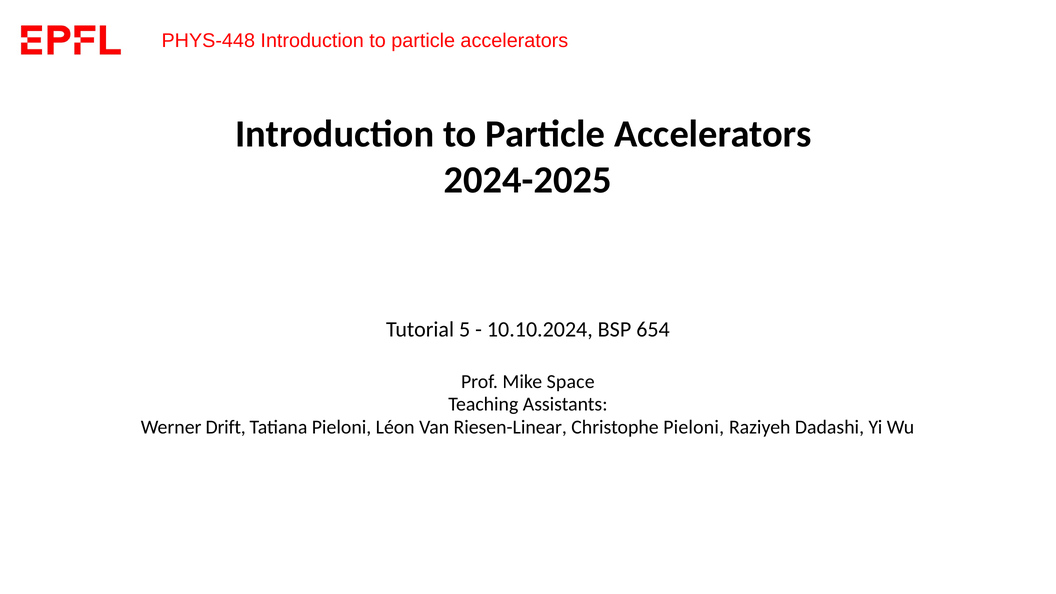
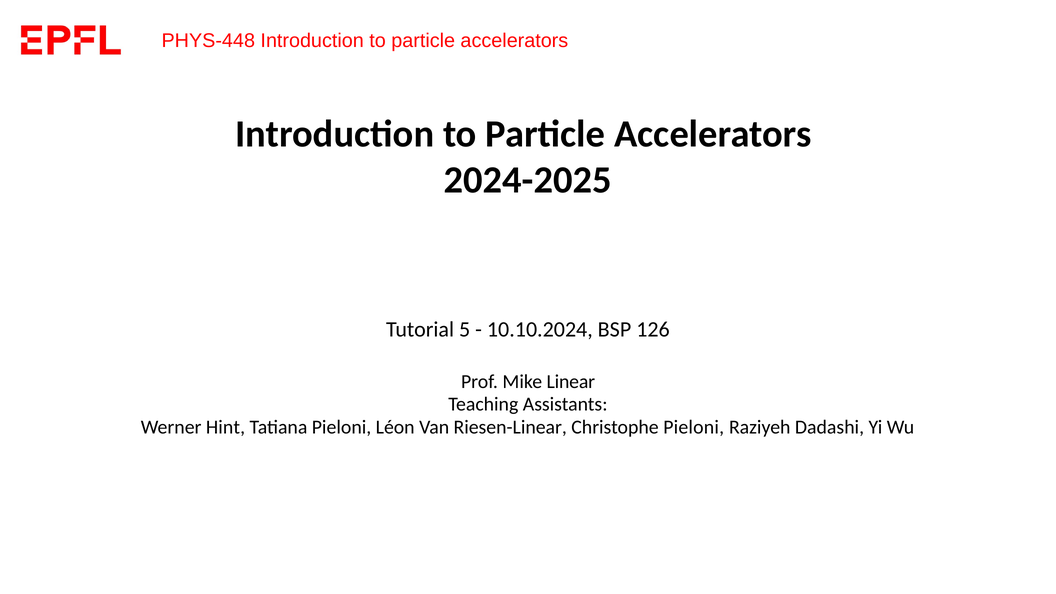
654: 654 -> 126
Space: Space -> Linear
Drift: Drift -> Hint
